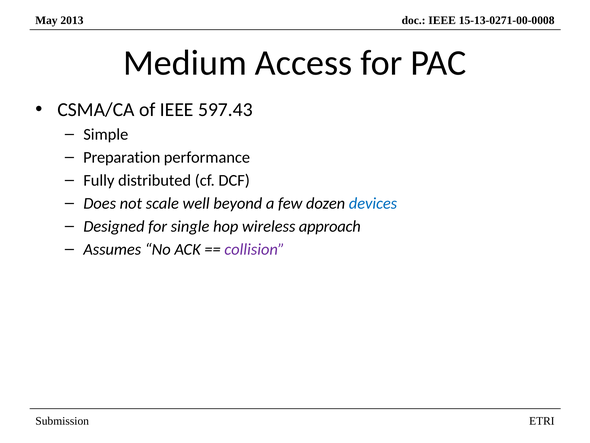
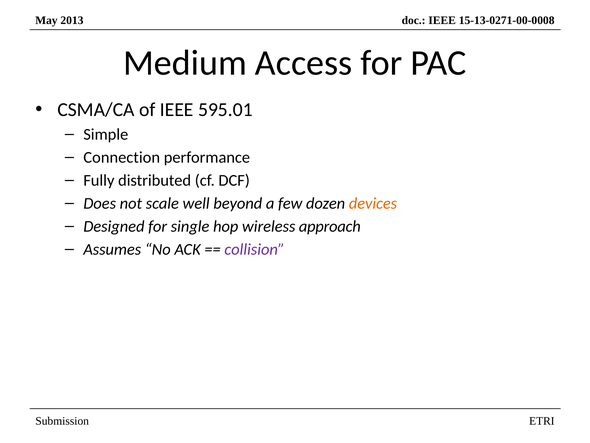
597.43: 597.43 -> 595.01
Preparation: Preparation -> Connection
devices colour: blue -> orange
